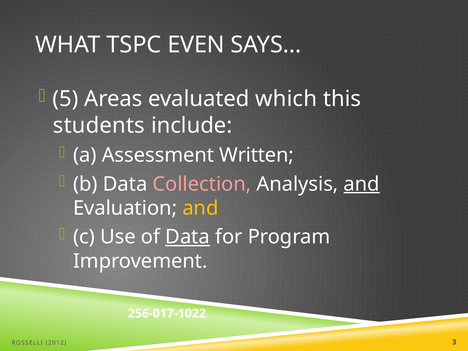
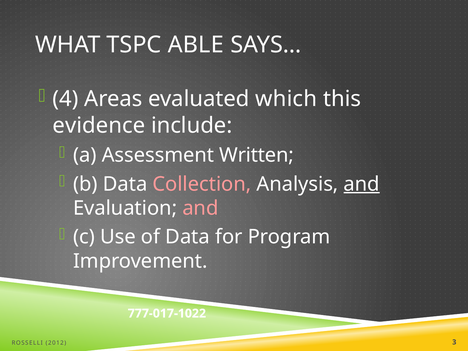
EVEN: EVEN -> ABLE
5: 5 -> 4
students: students -> evidence
and at (200, 208) colour: yellow -> pink
Data at (188, 237) underline: present -> none
256-017-1022: 256-017-1022 -> 777-017-1022
